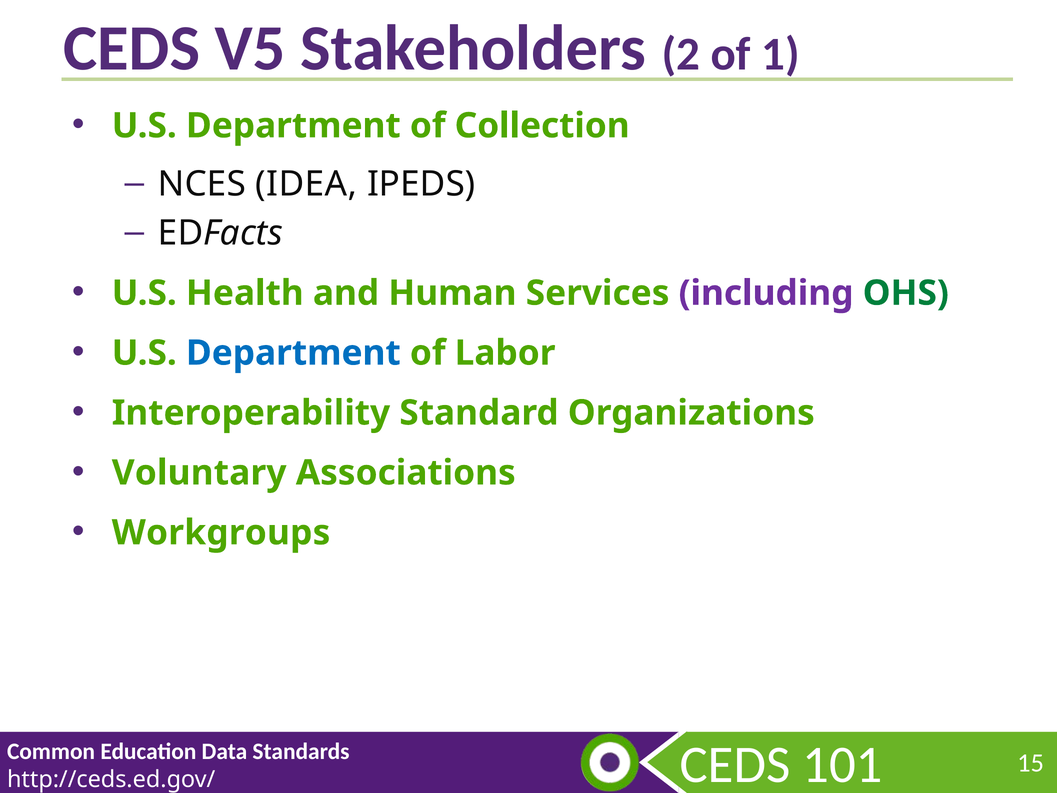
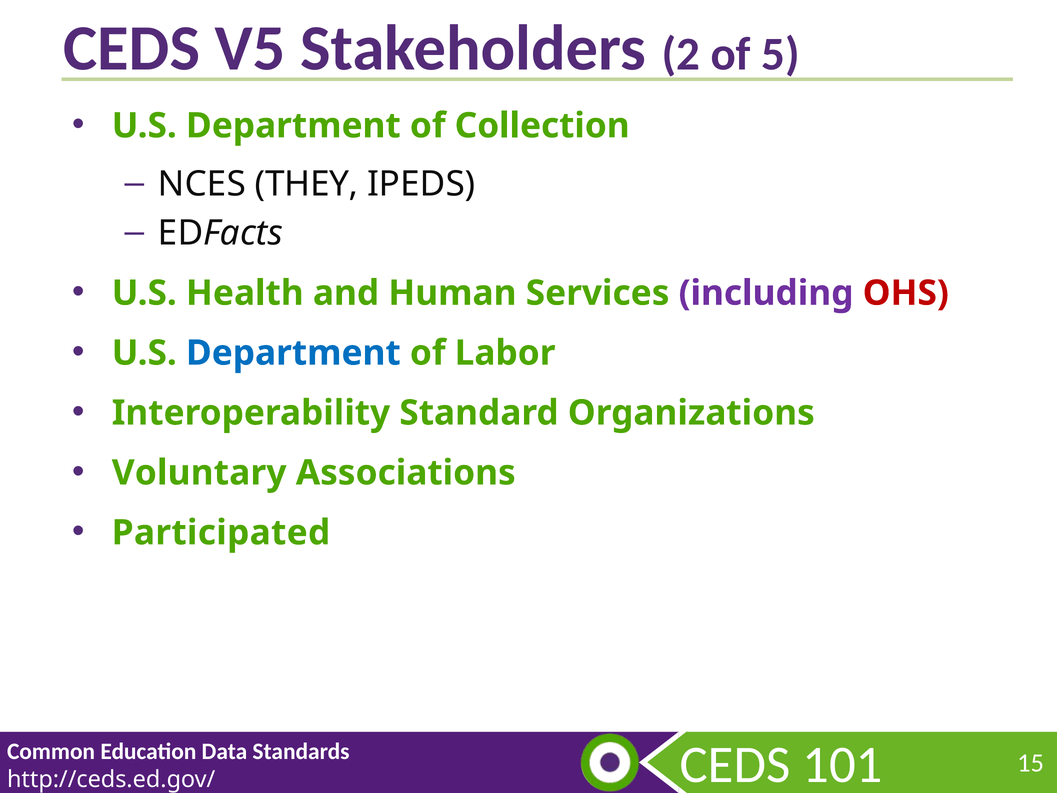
1: 1 -> 5
IDEA: IDEA -> THEY
OHS colour: green -> red
Workgroups: Workgroups -> Participated
